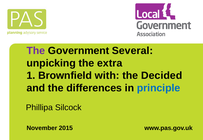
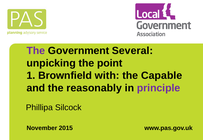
extra: extra -> point
Decided: Decided -> Capable
differences: differences -> reasonably
principle colour: blue -> purple
